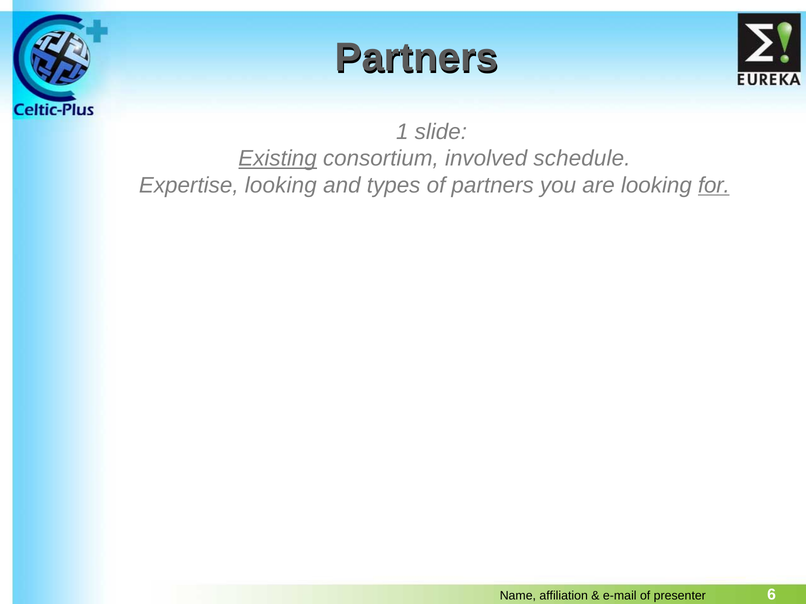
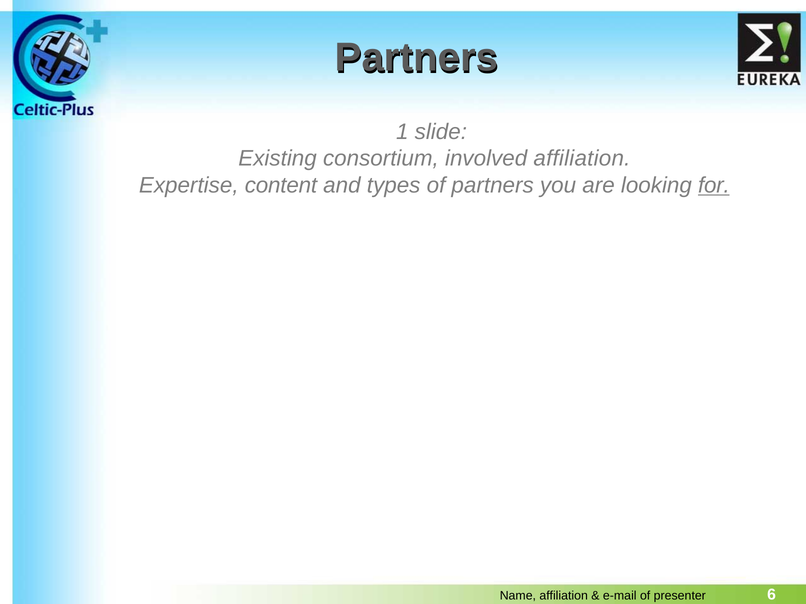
Existing underline: present -> none
involved schedule: schedule -> affiliation
Expertise looking: looking -> content
